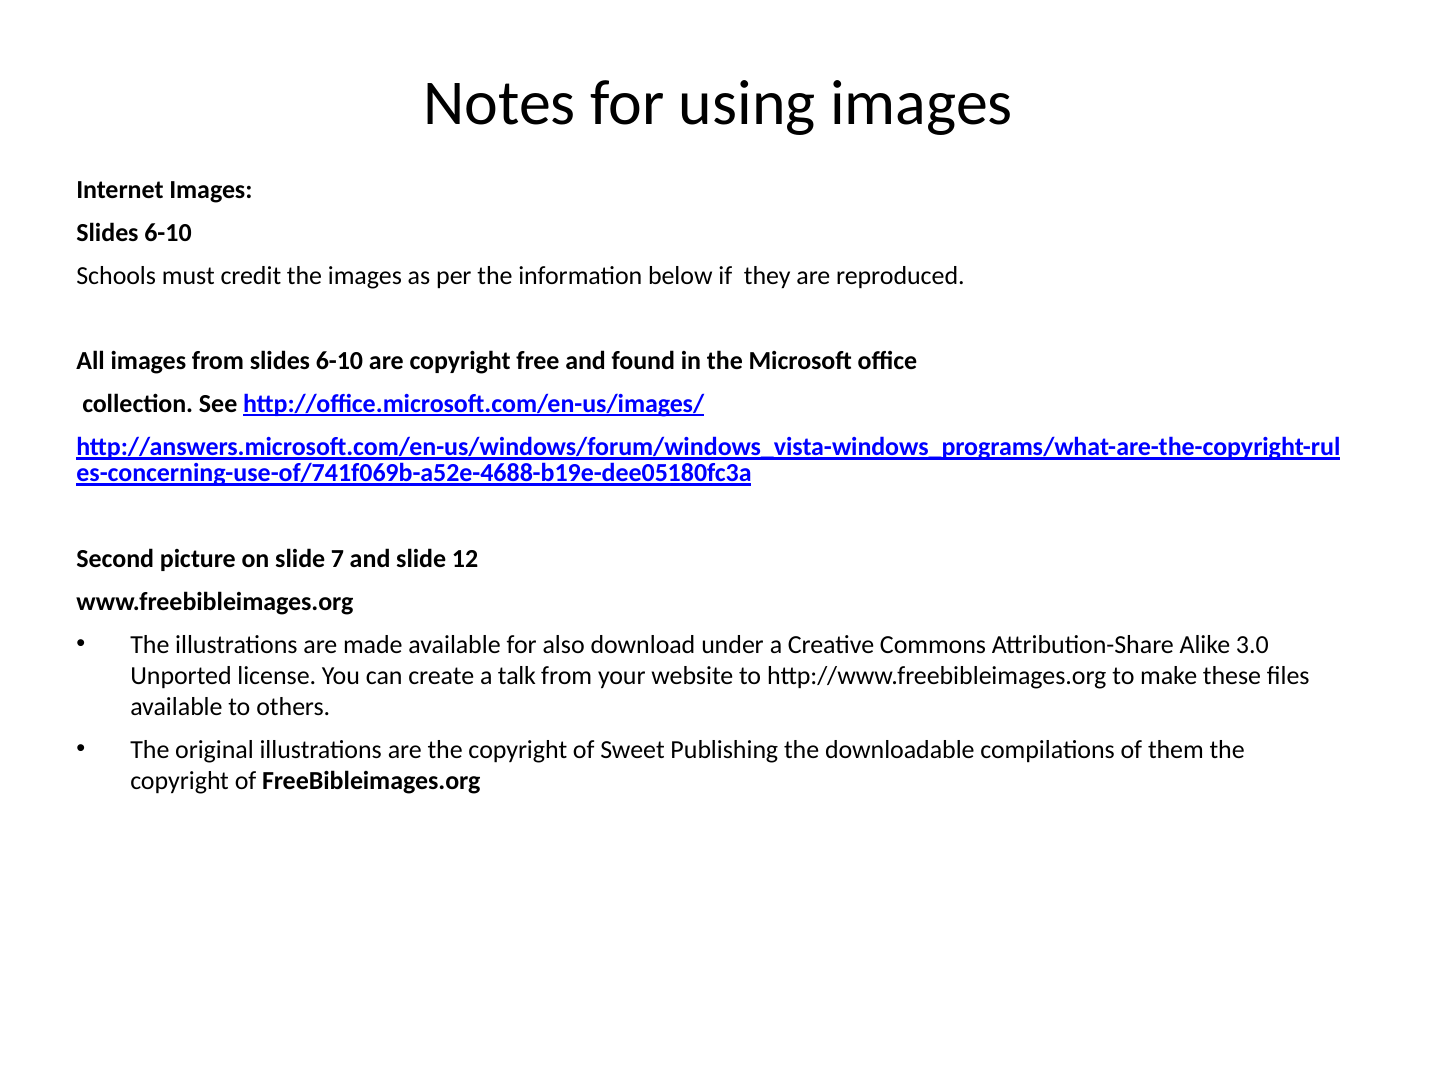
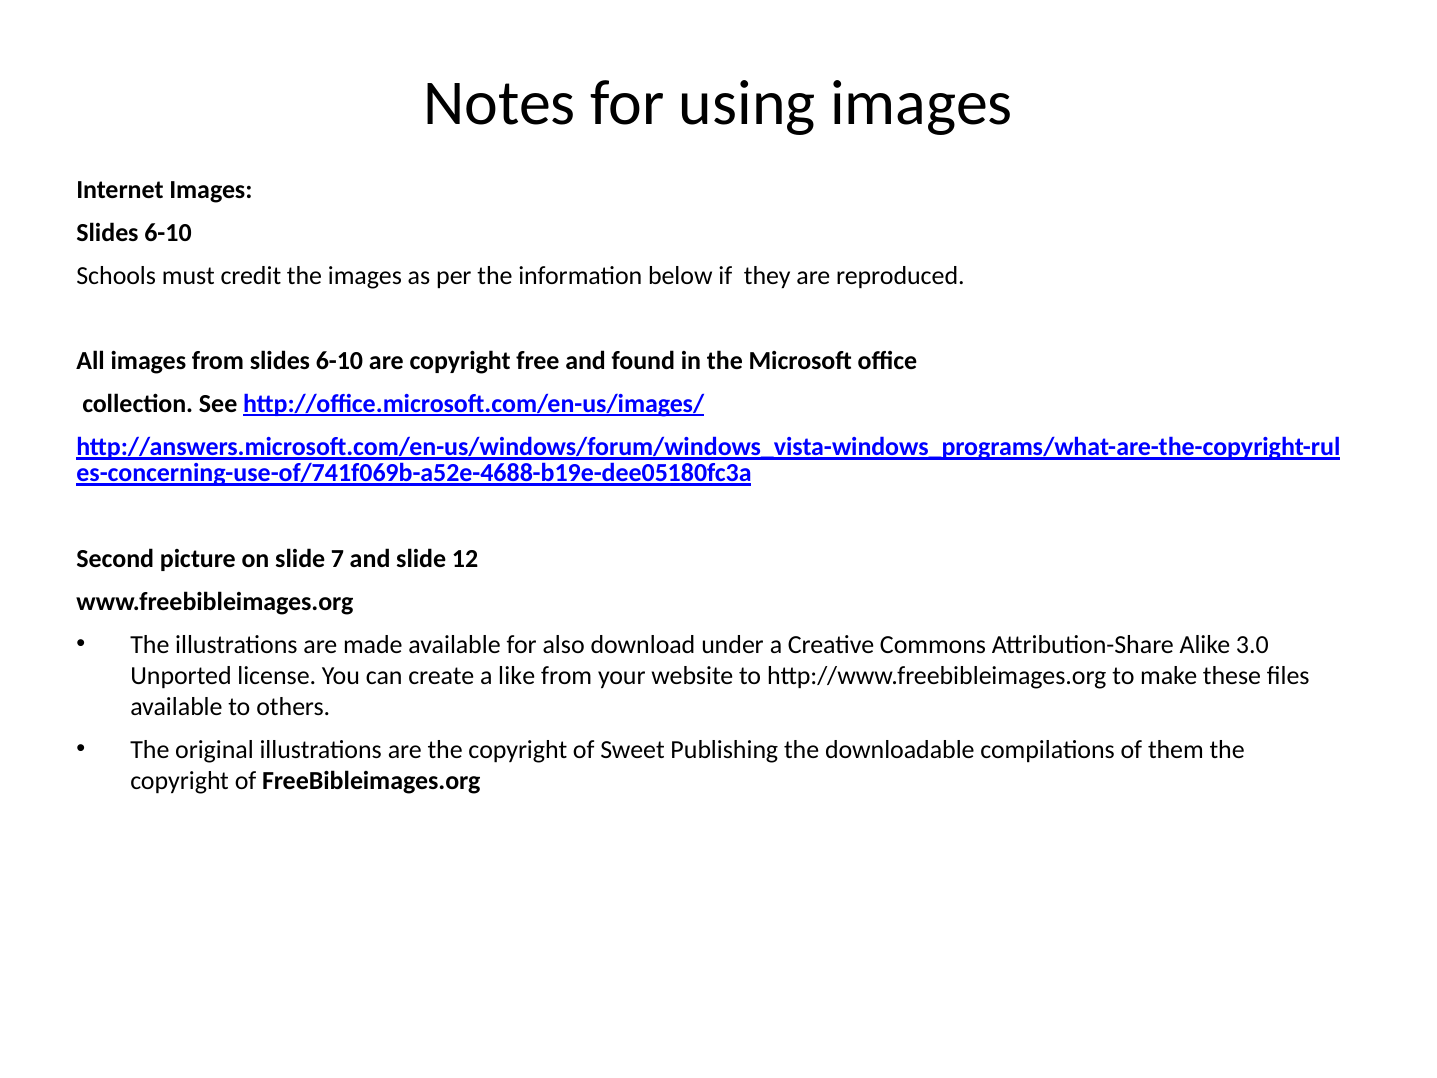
talk: talk -> like
